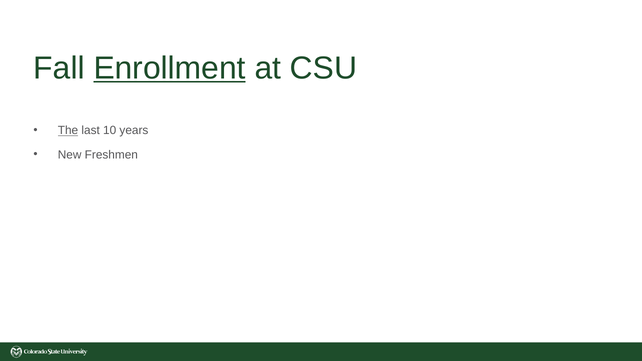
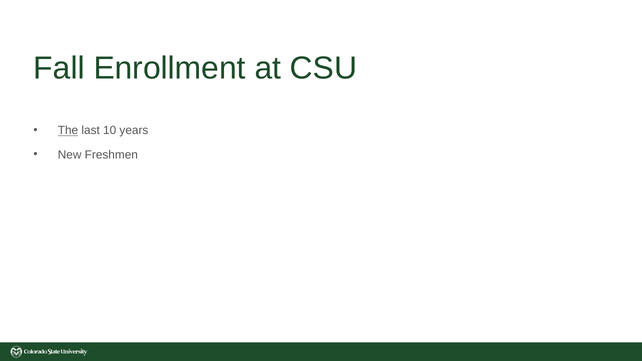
Enrollment underline: present -> none
